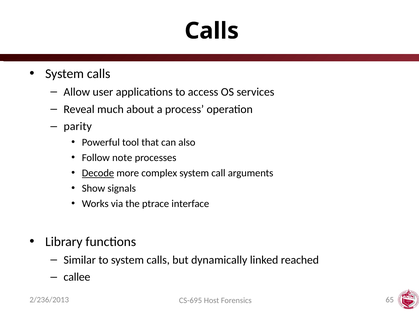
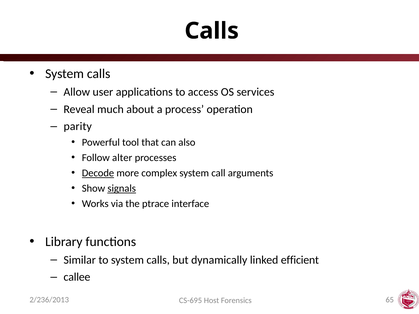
note: note -> alter
signals underline: none -> present
reached: reached -> efficient
